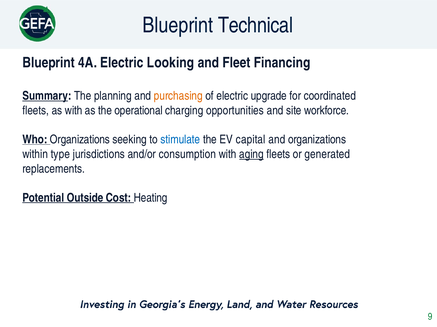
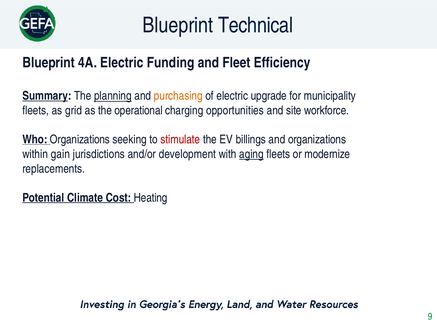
Looking: Looking -> Funding
Financing: Financing -> Efficiency
planning underline: none -> present
coordinated: coordinated -> municipality
as with: with -> grid
stimulate colour: blue -> red
capital: capital -> billings
type: type -> gain
consumption: consumption -> development
generated: generated -> modernize
Outside: Outside -> Climate
